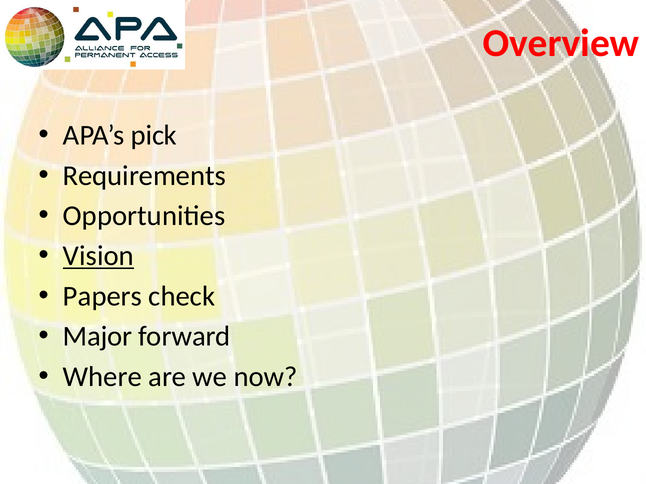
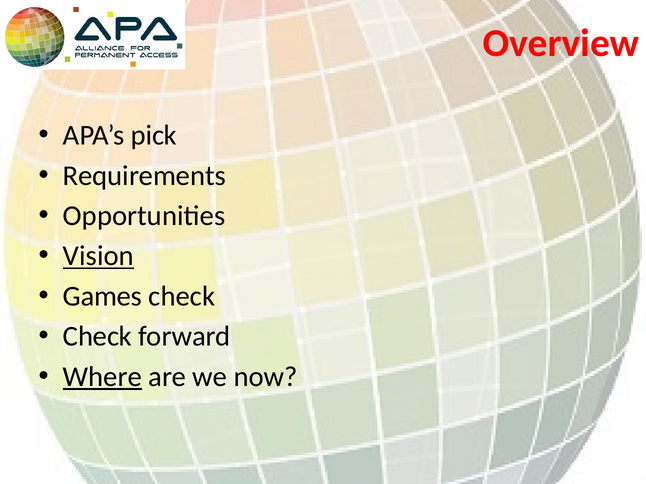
Papers: Papers -> Games
Major at (98, 337): Major -> Check
Where underline: none -> present
